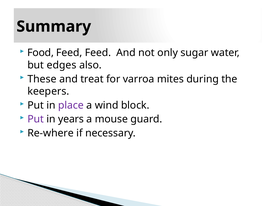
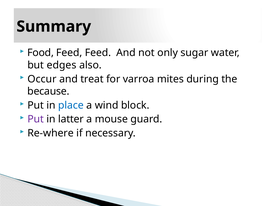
These: These -> Occur
keepers: keepers -> because
place colour: purple -> blue
years: years -> latter
